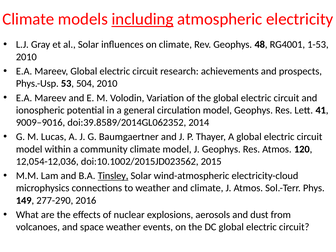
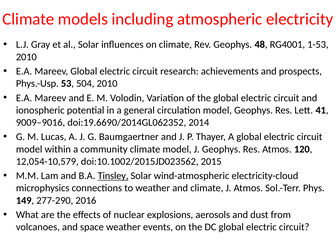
including underline: present -> none
doi:39.8589/2014GL062352: doi:39.8589/2014GL062352 -> doi:19.6690/2014GL062352
12,054-12,036: 12,054-12,036 -> 12,054-10,579
